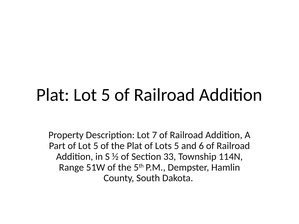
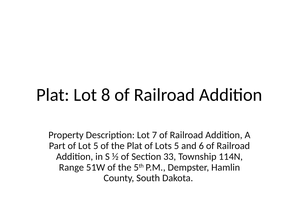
Plat Lot 5: 5 -> 8
